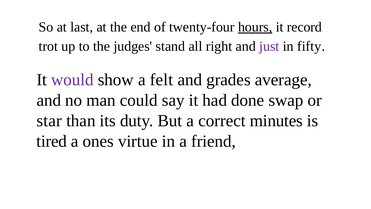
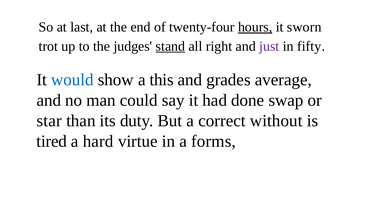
record: record -> sworn
stand underline: none -> present
would colour: purple -> blue
felt: felt -> this
minutes: minutes -> without
ones: ones -> hard
friend: friend -> forms
